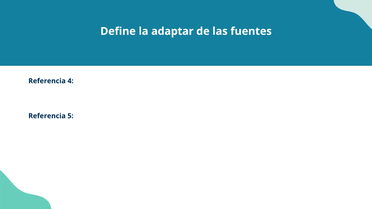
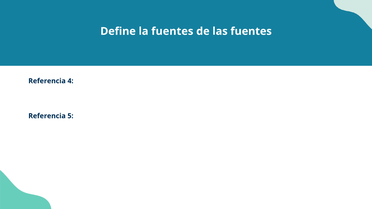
la adaptar: adaptar -> fuentes
